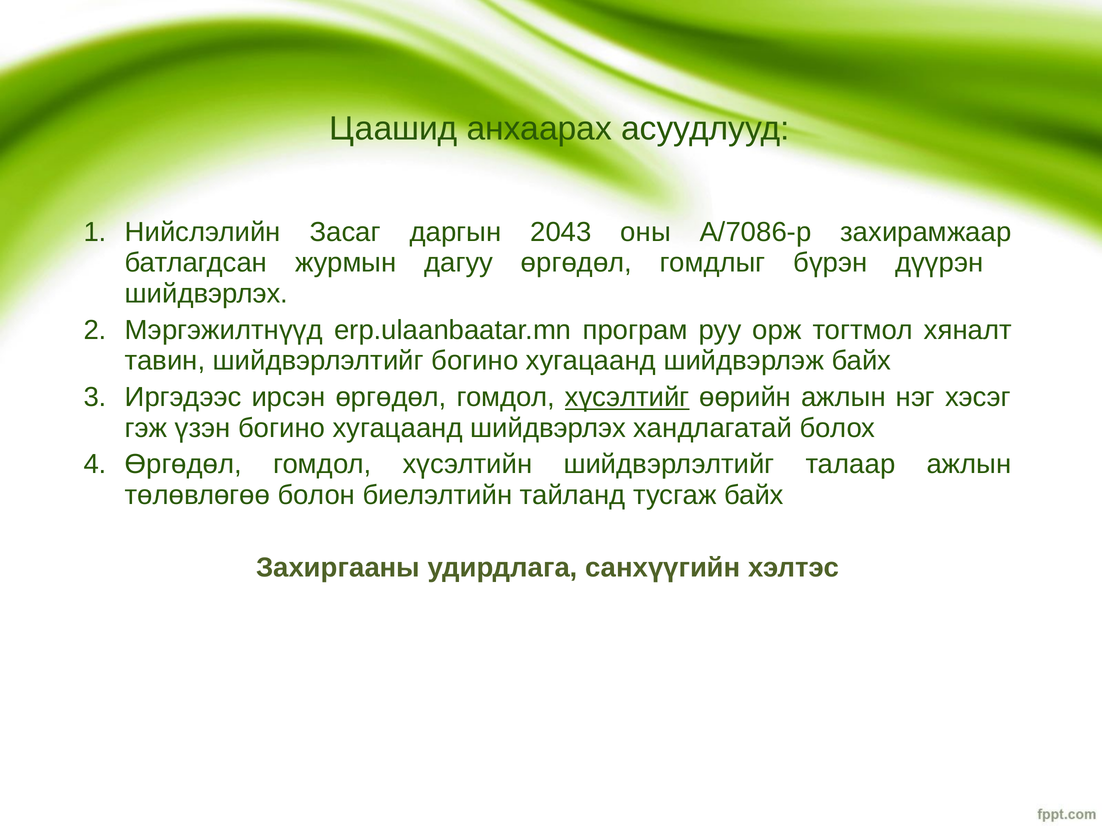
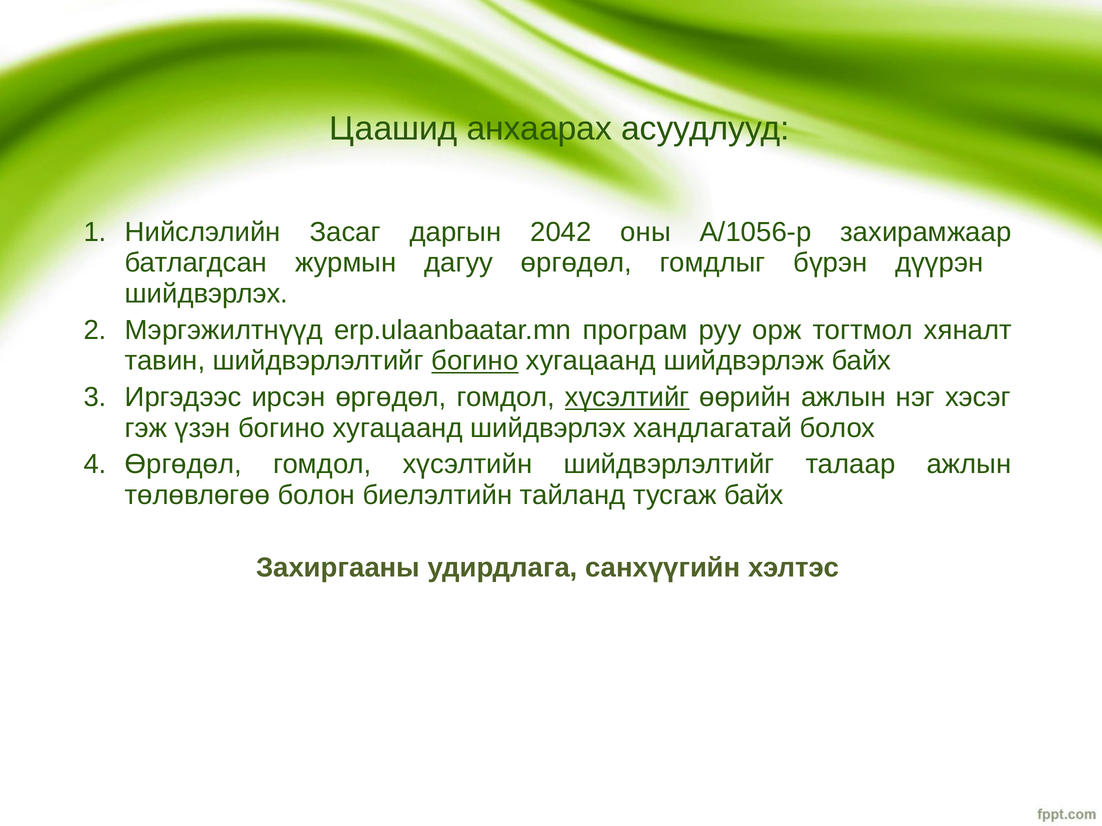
2043: 2043 -> 2042
А/7086-р: А/7086-р -> А/1056-р
богино at (475, 361) underline: none -> present
